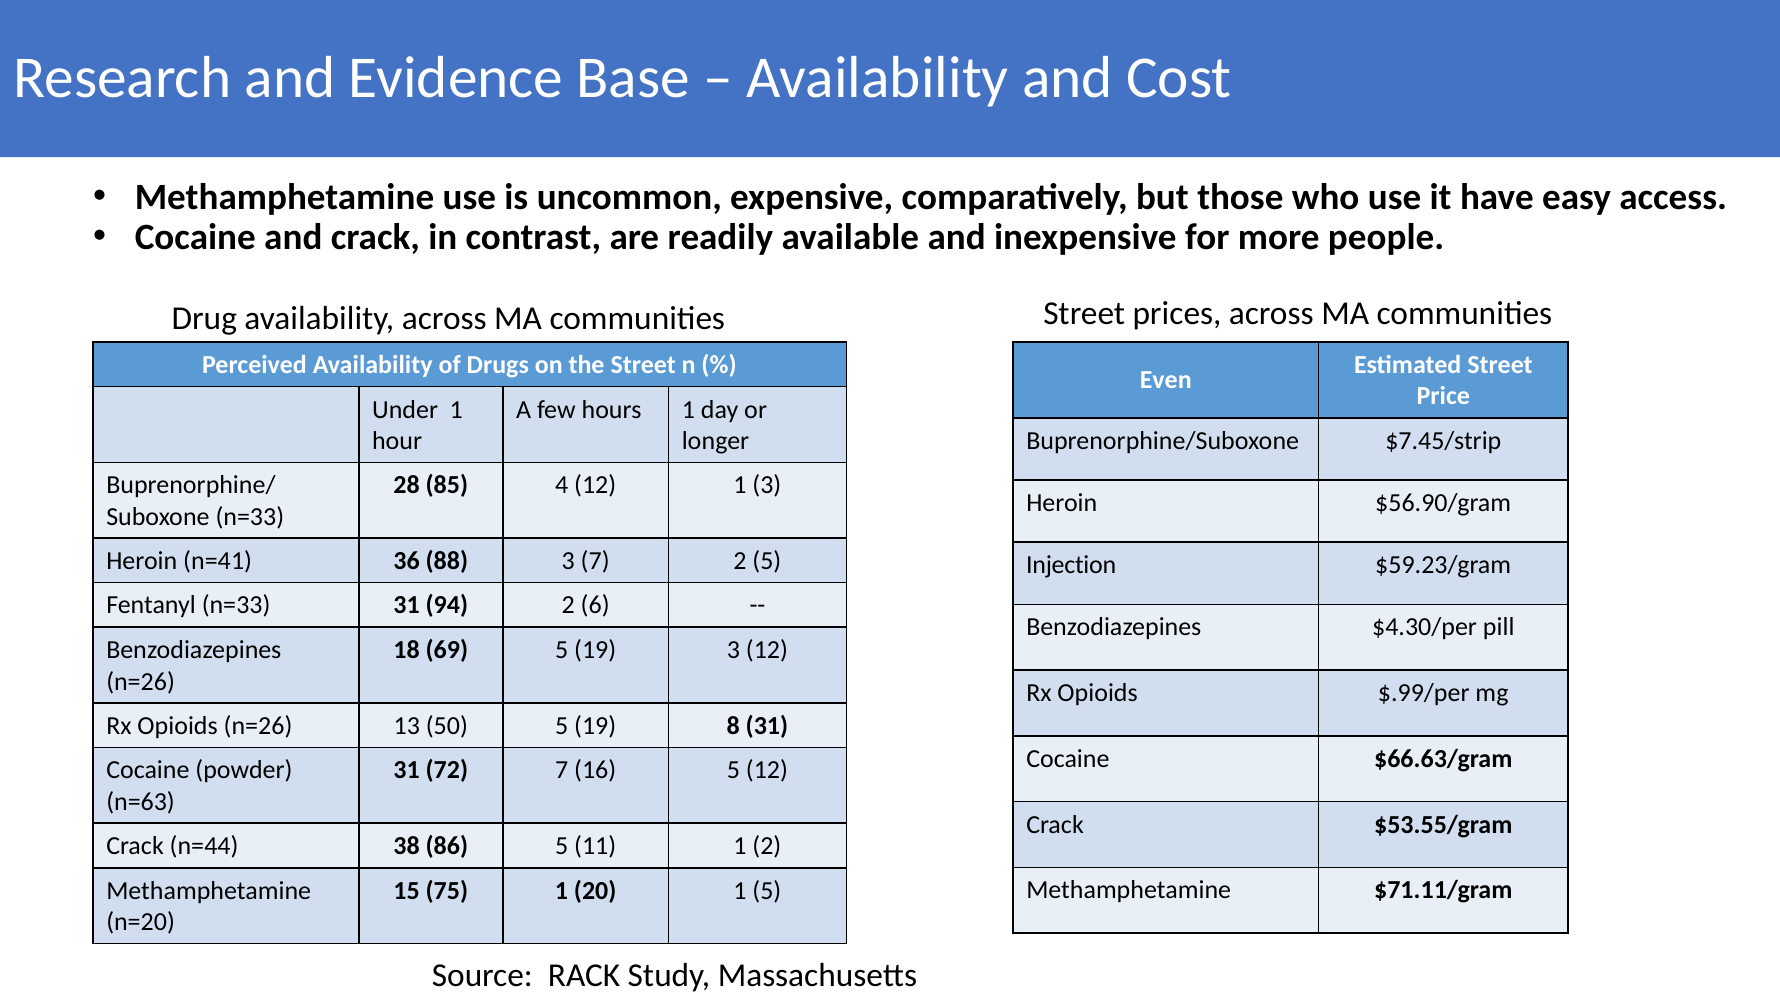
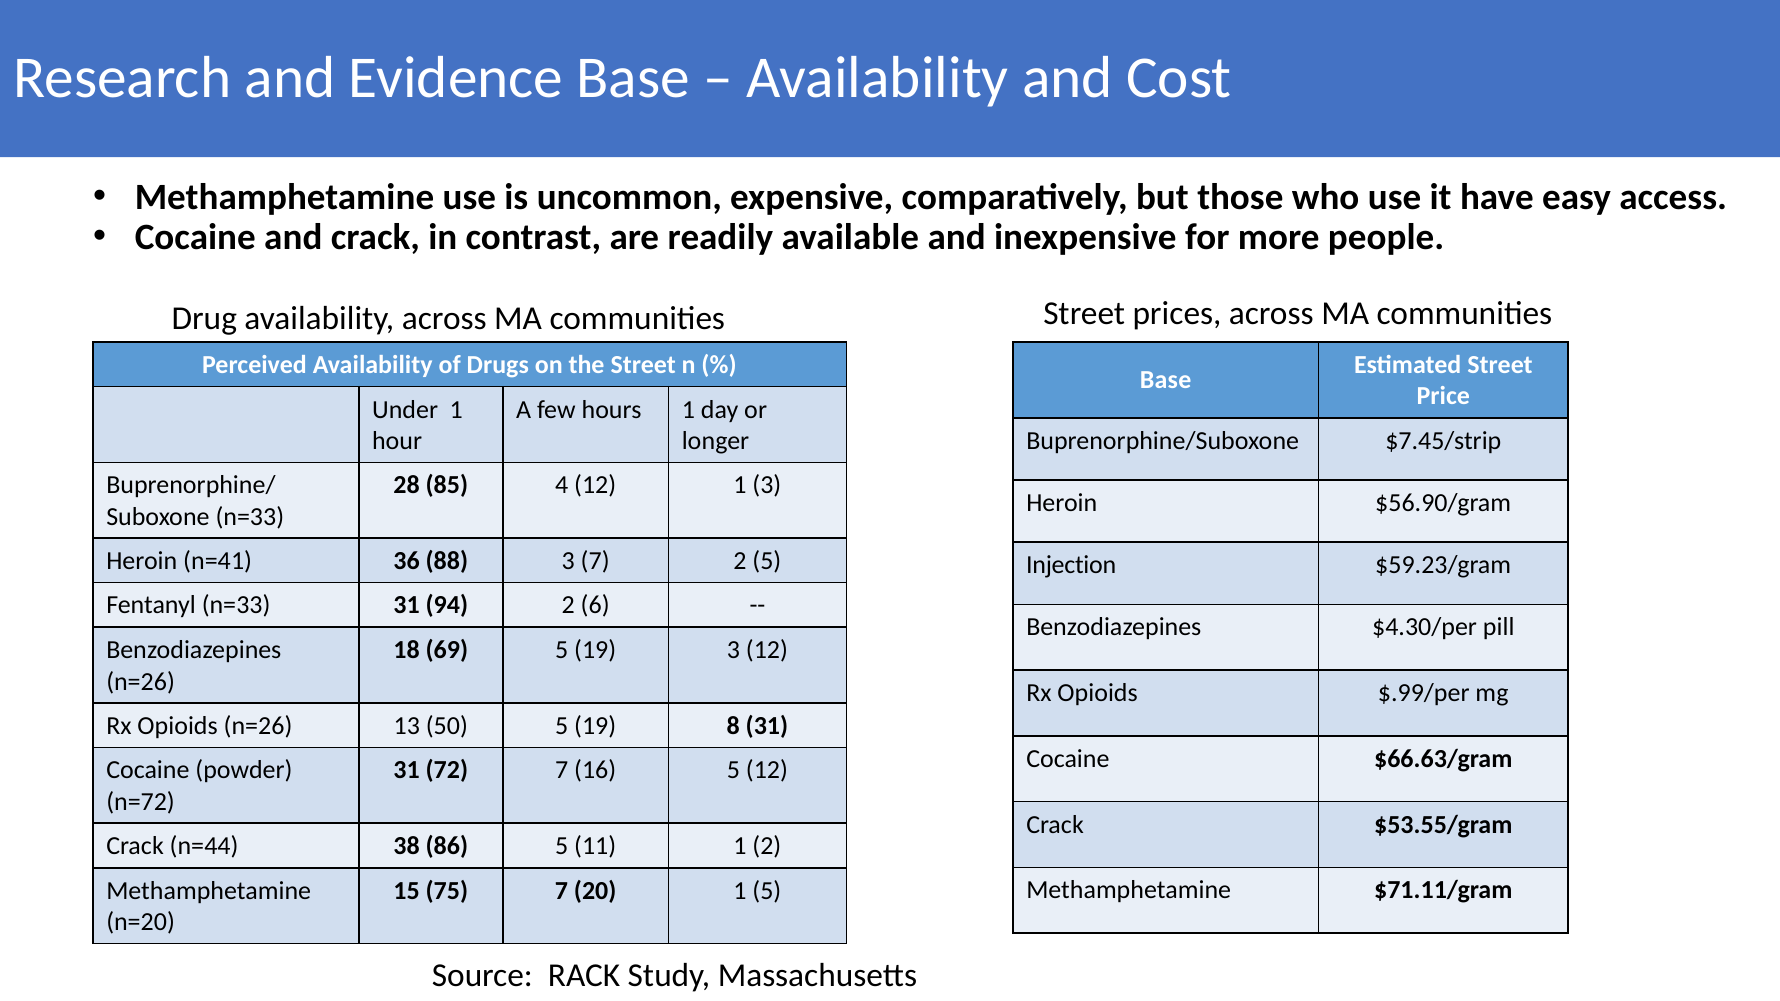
Even at (1166, 380): Even -> Base
n=63: n=63 -> n=72
75 1: 1 -> 7
